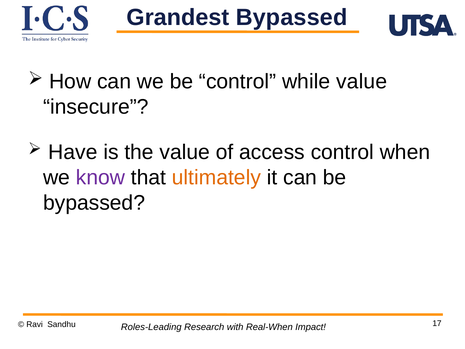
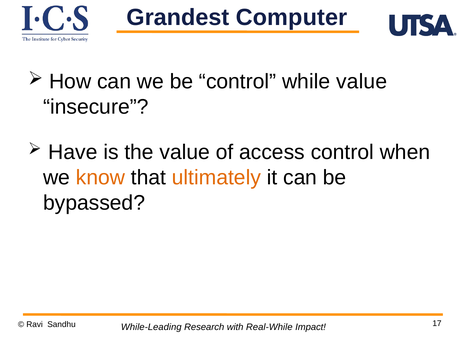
Grandest Bypassed: Bypassed -> Computer
know colour: purple -> orange
Roles-Leading: Roles-Leading -> While-Leading
Real-When: Real-When -> Real-While
